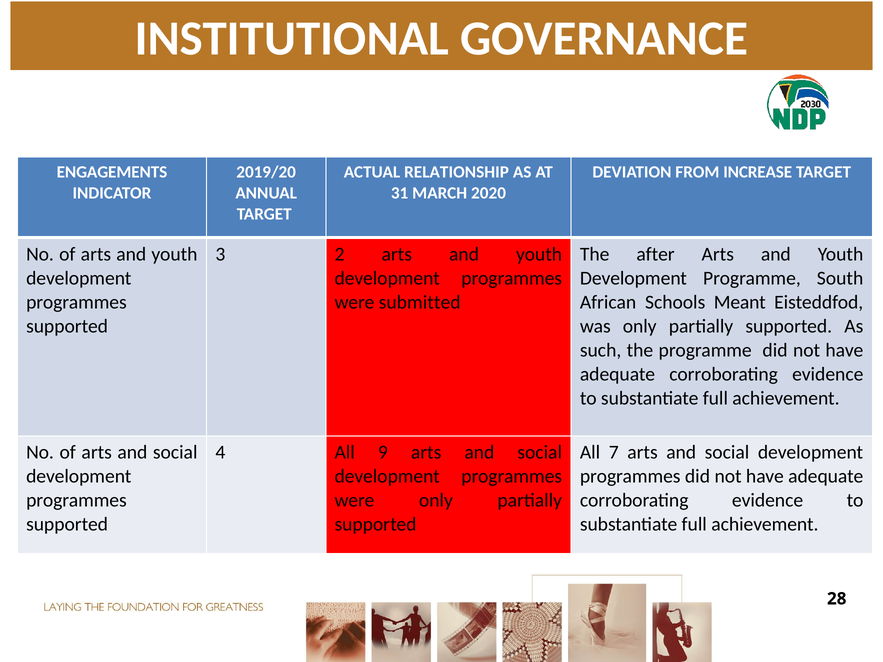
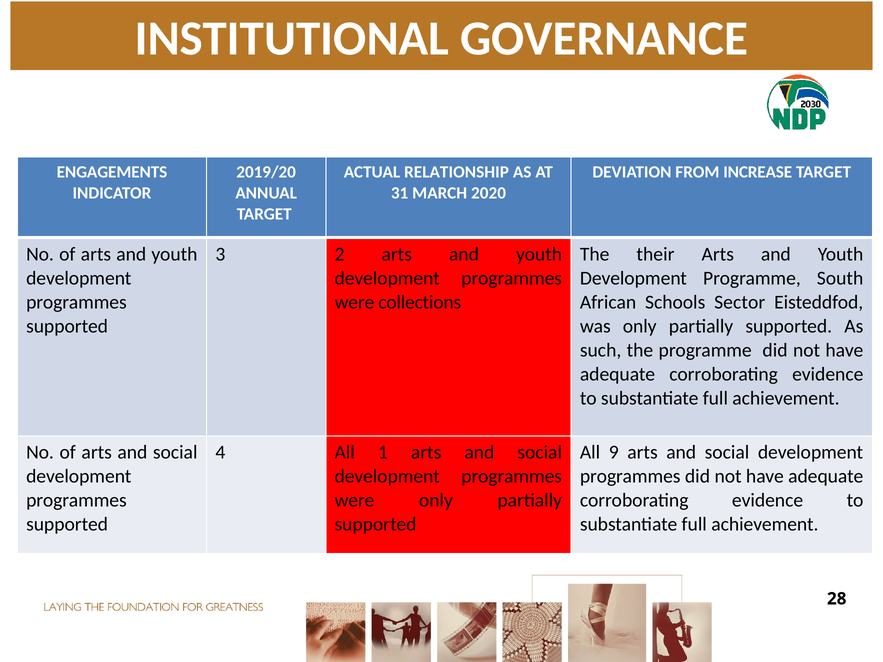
after: after -> their
submitted: submitted -> collections
Meant: Meant -> Sector
9: 9 -> 1
7: 7 -> 9
